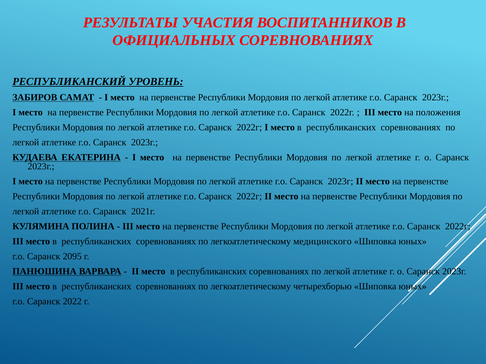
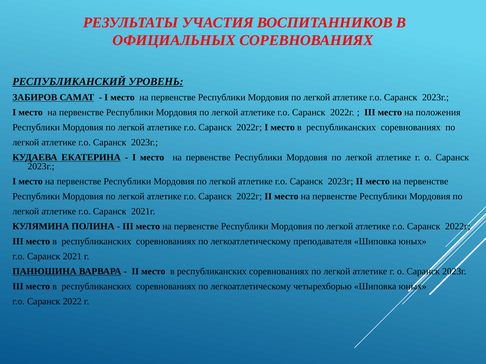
медицинского: медицинского -> преподавателя
2095: 2095 -> 2021
